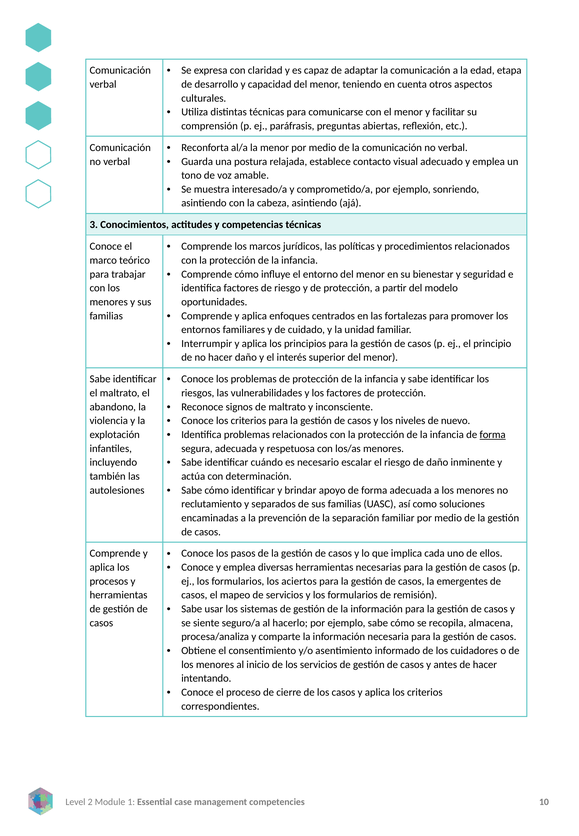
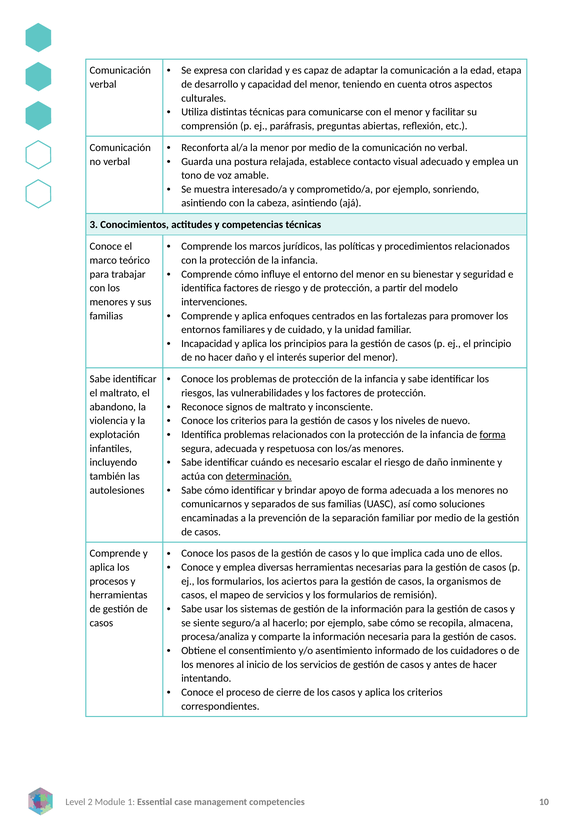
oportunidades: oportunidades -> intervenciones
Interrumpir: Interrumpir -> Incapacidad
determinación underline: none -> present
reclutamiento: reclutamiento -> comunicarnos
emergentes: emergentes -> organismos
